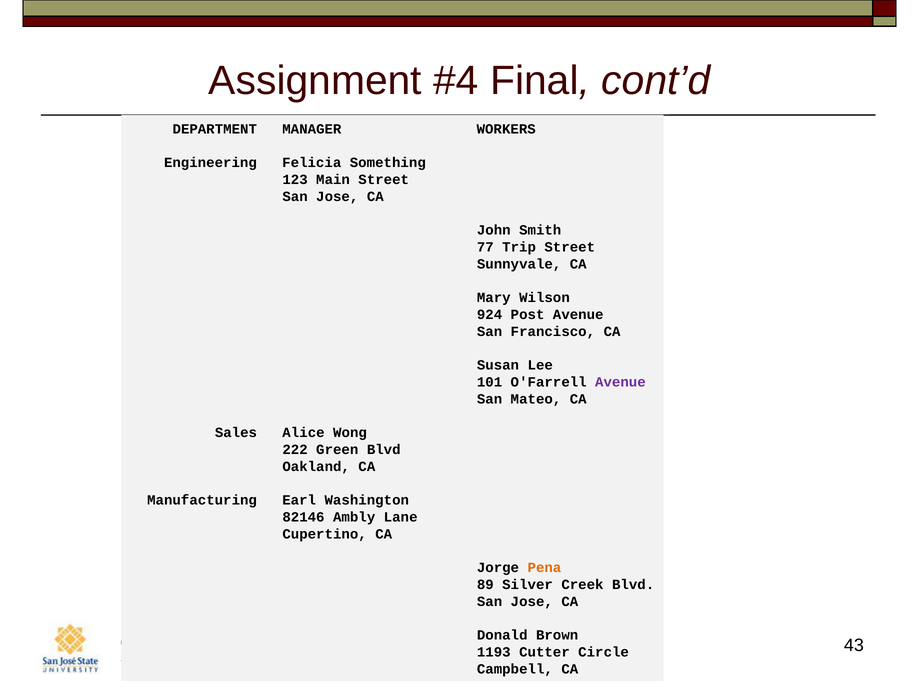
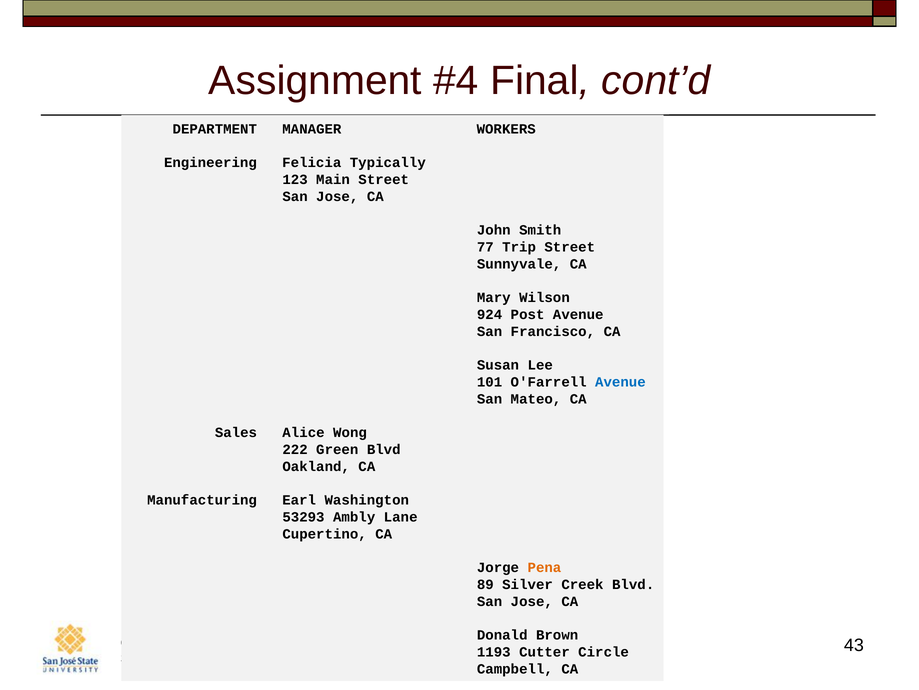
Something: Something -> Typically
Avenue at (620, 382) colour: purple -> blue
82146: 82146 -> 53293
